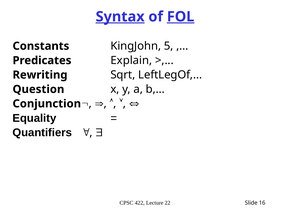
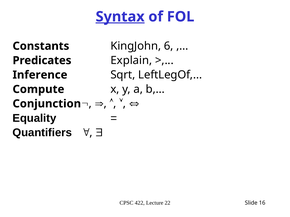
FOL underline: present -> none
5: 5 -> 6
Rewriting: Rewriting -> Inference
Question: Question -> Compute
